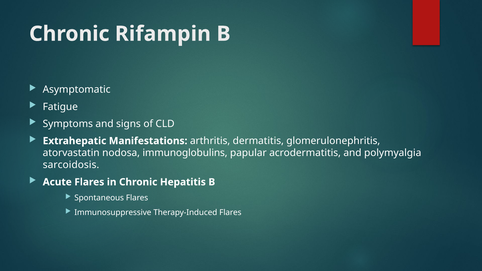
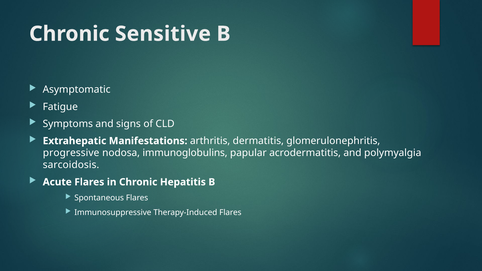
Rifampin: Rifampin -> Sensitive
atorvastatin: atorvastatin -> progressive
